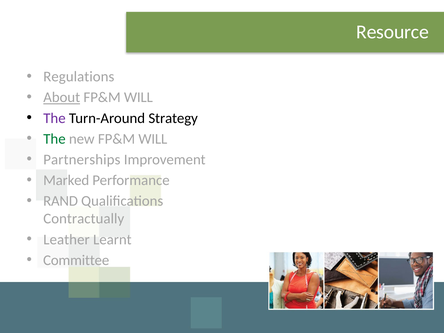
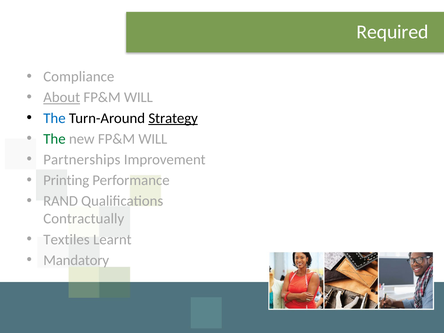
Resource: Resource -> Required
Regulations: Regulations -> Compliance
The at (54, 118) colour: purple -> blue
Strategy underline: none -> present
Marked: Marked -> Printing
Leather: Leather -> Textiles
Committee: Committee -> Mandatory
